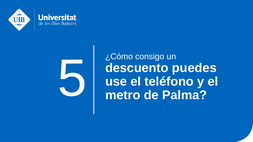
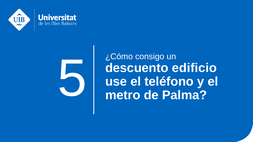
puedes: puedes -> edificio
